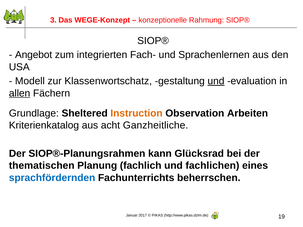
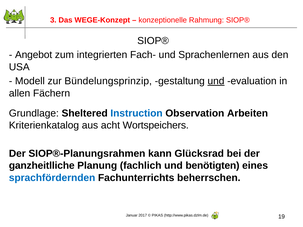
Klassenwortschatz: Klassenwortschatz -> Bündelungsprinzip
allen underline: present -> none
Instruction colour: orange -> blue
Ganzheitliche: Ganzheitliche -> Wortspeichers
thematischen: thematischen -> ganzheitlliche
fachlichen: fachlichen -> benötigten
